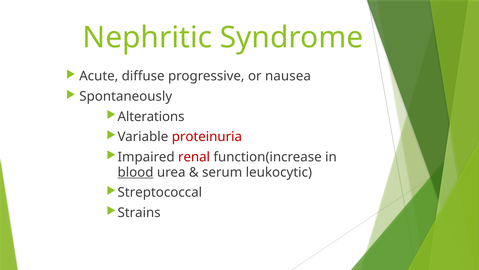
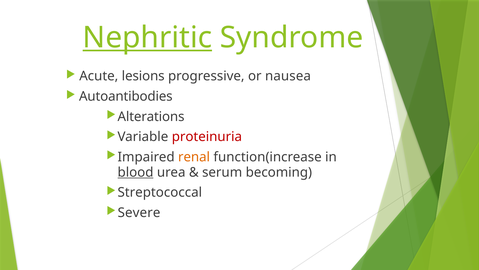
Nephritic underline: none -> present
diffuse: diffuse -> lesions
Spontaneously: Spontaneously -> Autoantibodies
renal colour: red -> orange
leukocytic: leukocytic -> becoming
Strains: Strains -> Severe
